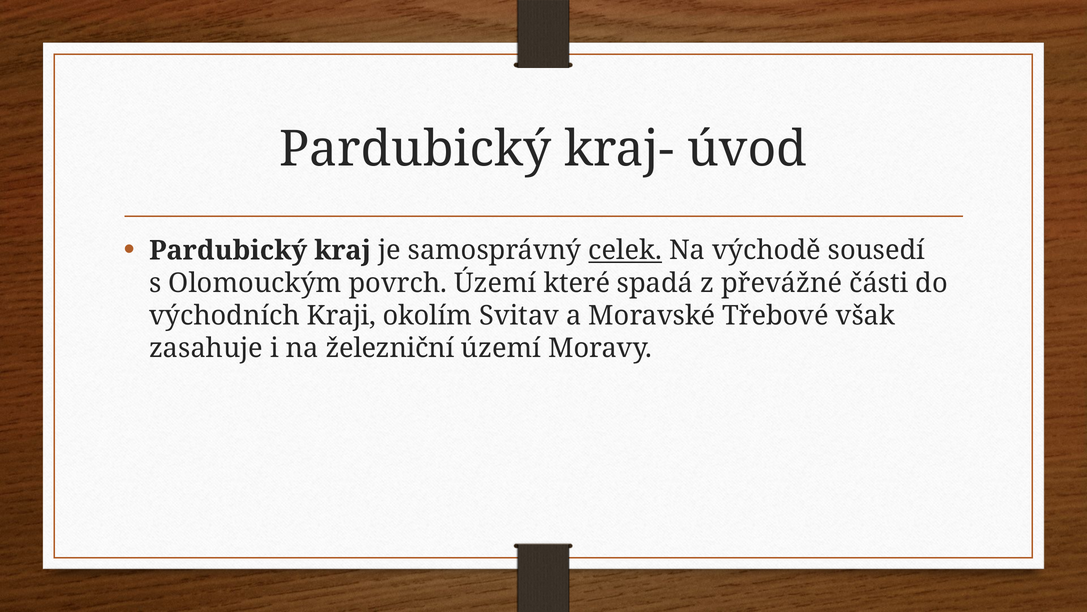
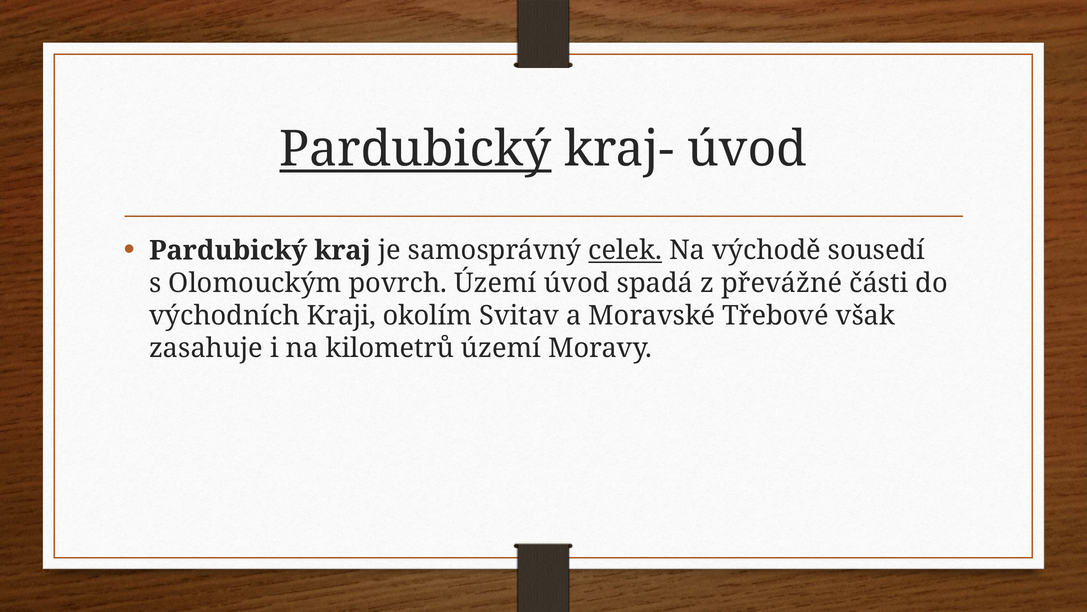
Pardubický at (415, 149) underline: none -> present
Území které: které -> úvod
železniční: železniční -> kilometrů
